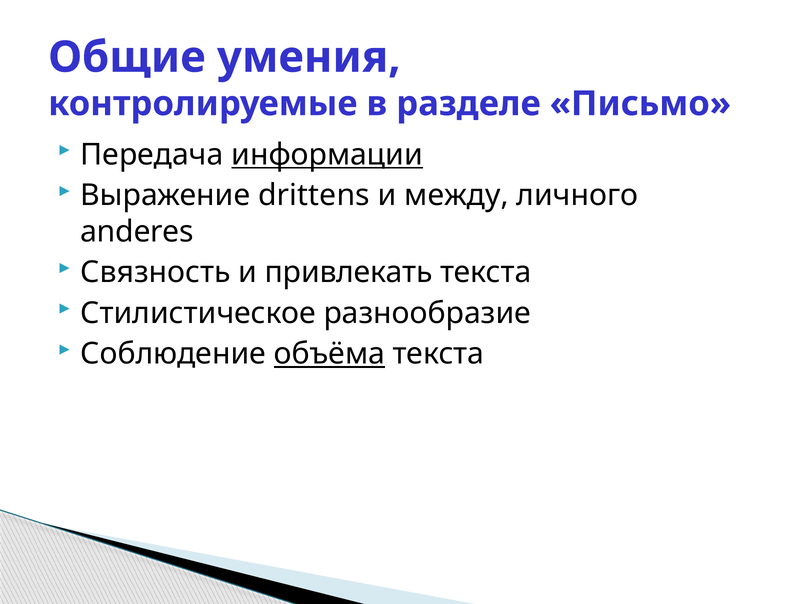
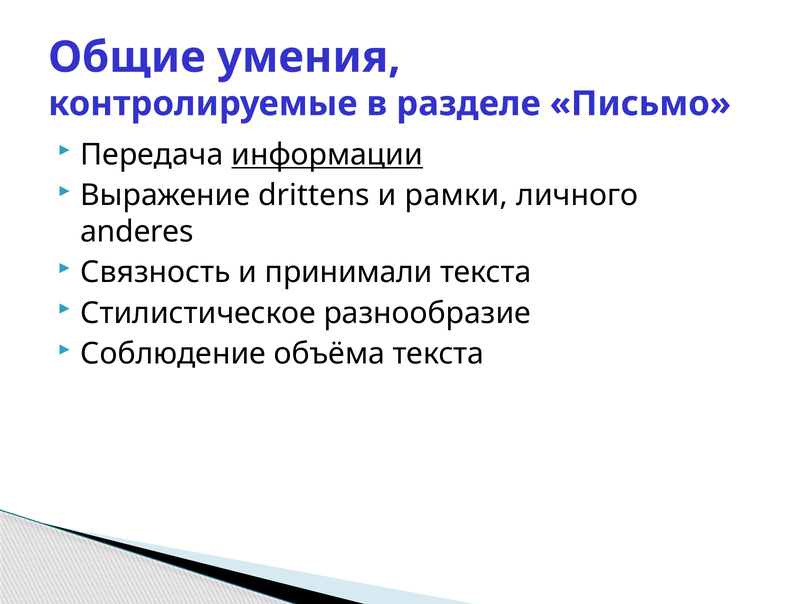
между: между -> рамки
привлекать: привлекать -> принимали
объёма underline: present -> none
